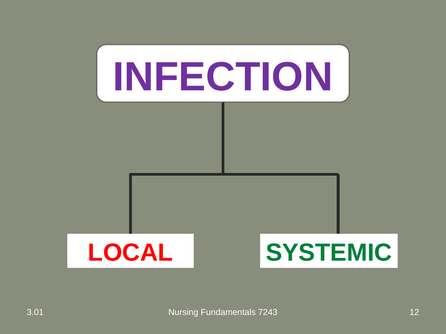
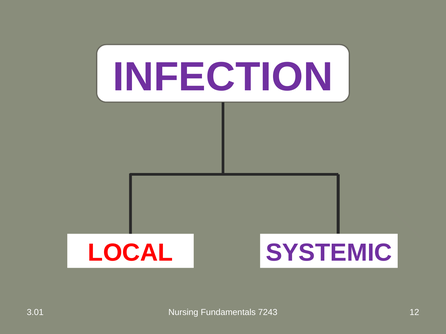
SYSTEMIC colour: green -> purple
